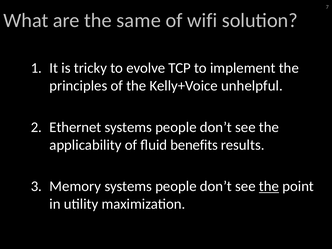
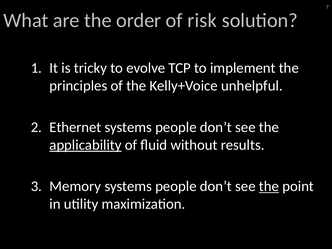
same: same -> order
wifi: wifi -> risk
applicability underline: none -> present
benefits: benefits -> without
